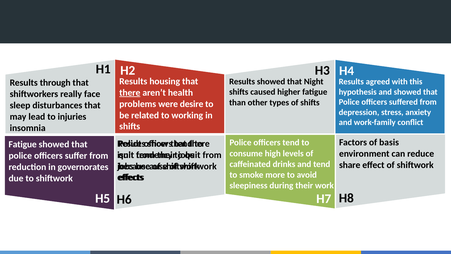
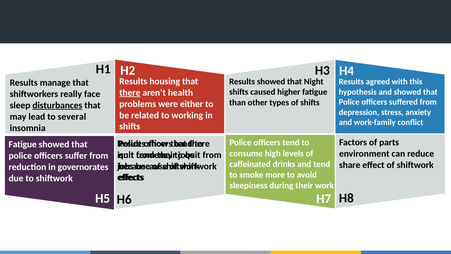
through: through -> manage
desire: desire -> either
disturbances underline: none -> present
injuries: injuries -> several
basis: basis -> parts
